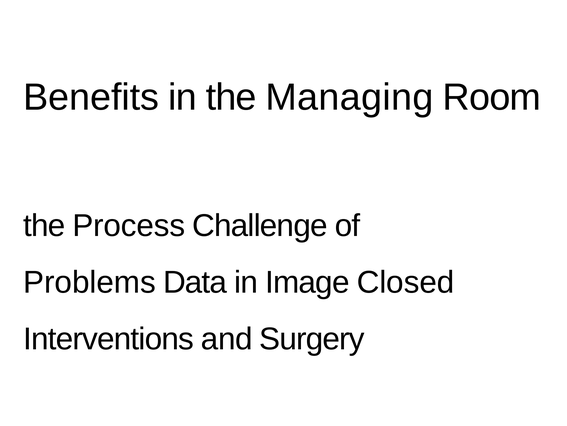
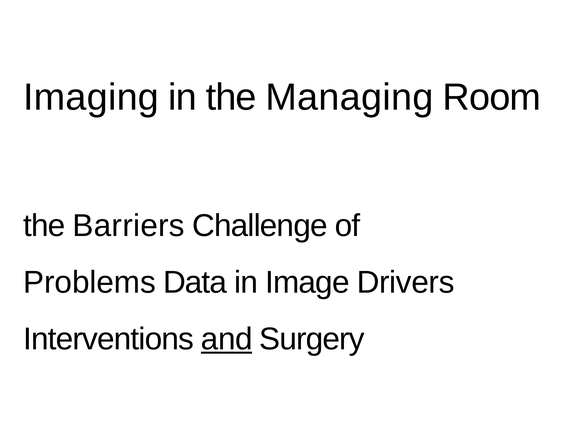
Benefits: Benefits -> Imaging
Process: Process -> Barriers
Closed: Closed -> Drivers
and underline: none -> present
